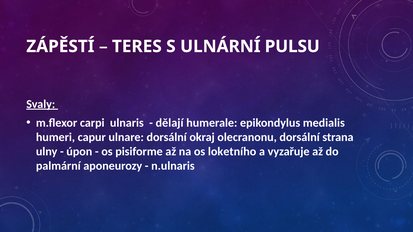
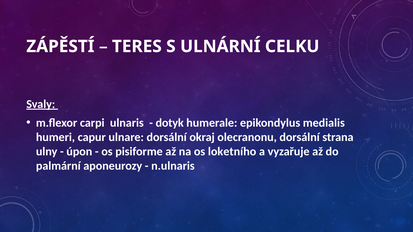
PULSU: PULSU -> CELKU
dělají: dělají -> dotyk
